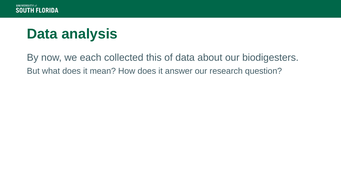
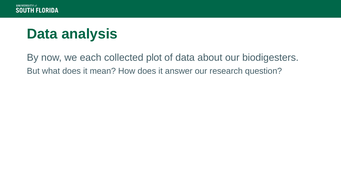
this: this -> plot
